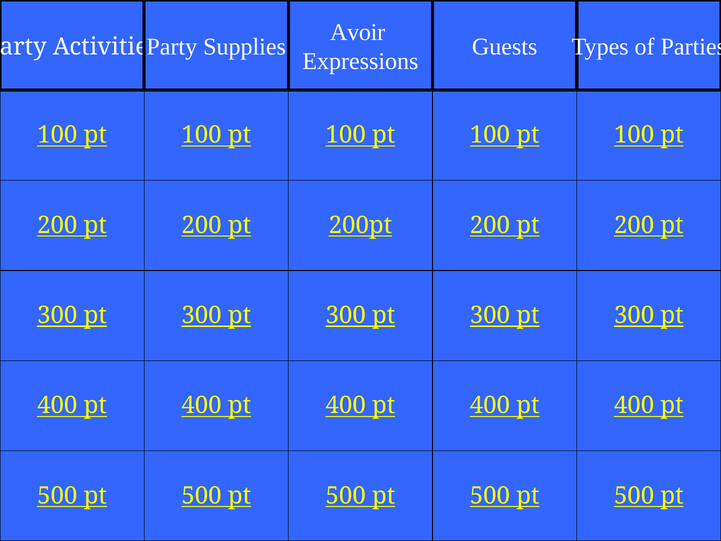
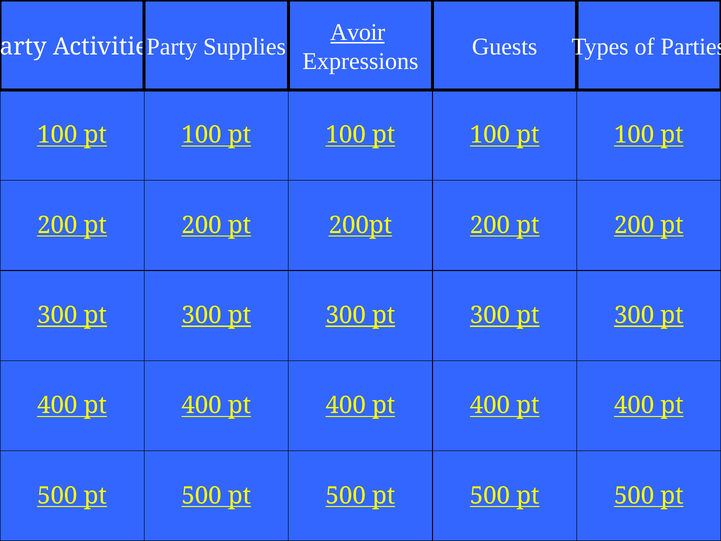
Avoir underline: none -> present
